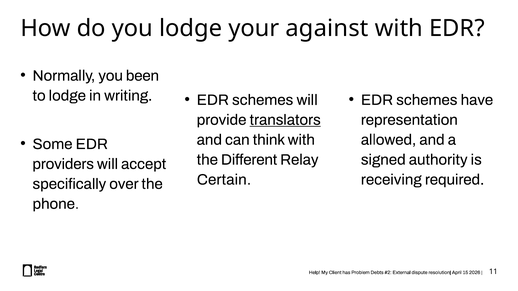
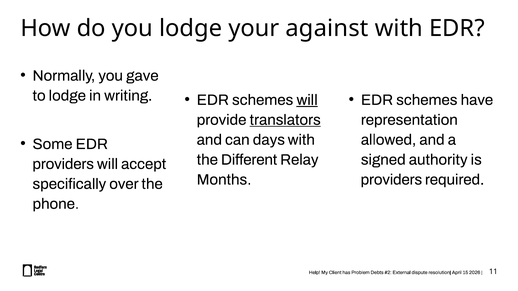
been: been -> gave
will at (307, 100) underline: none -> present
think: think -> days
Certain: Certain -> Months
receiving at (391, 180): receiving -> providers
